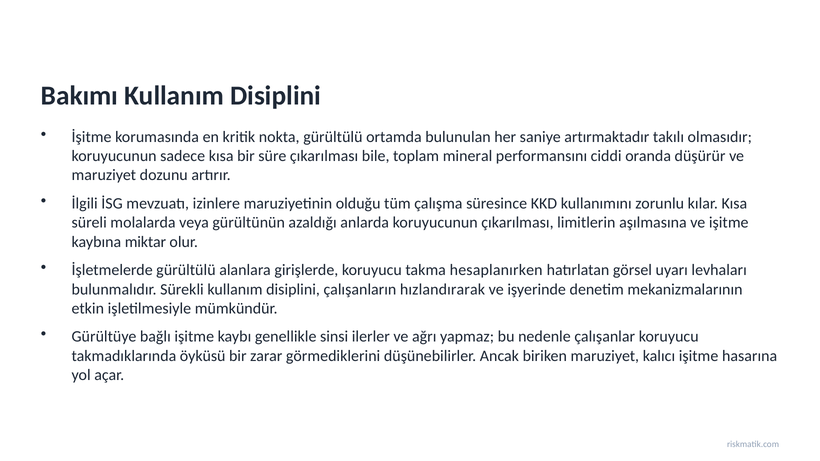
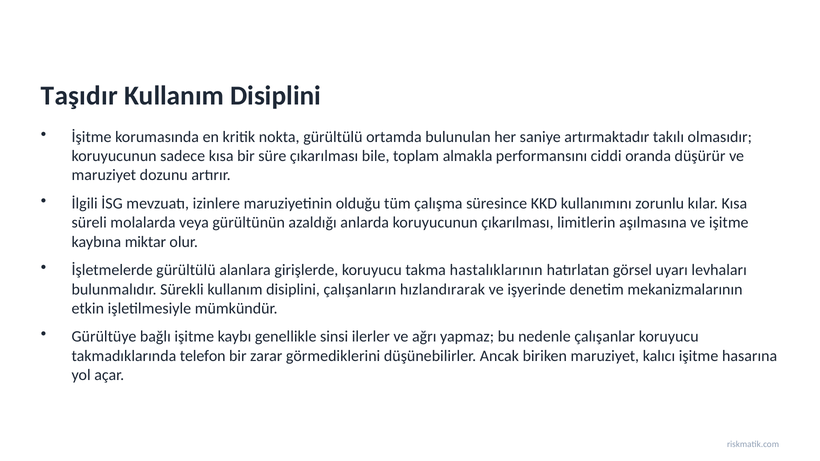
Bakımı: Bakımı -> Taşıdır
mineral: mineral -> almakla
hesaplanırken: hesaplanırken -> hastalıklarının
öyküsü: öyküsü -> telefon
